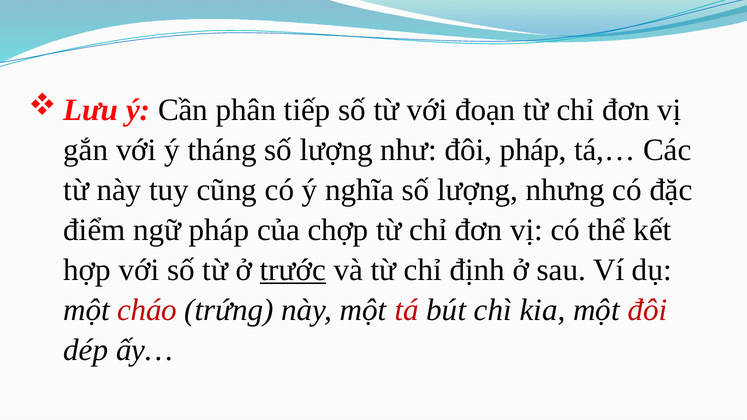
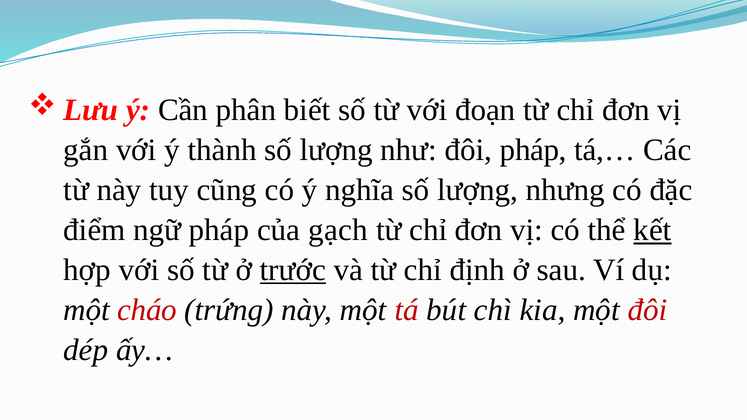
tiếp: tiếp -> biết
tháng: tháng -> thành
chợp: chợp -> gạch
kết underline: none -> present
